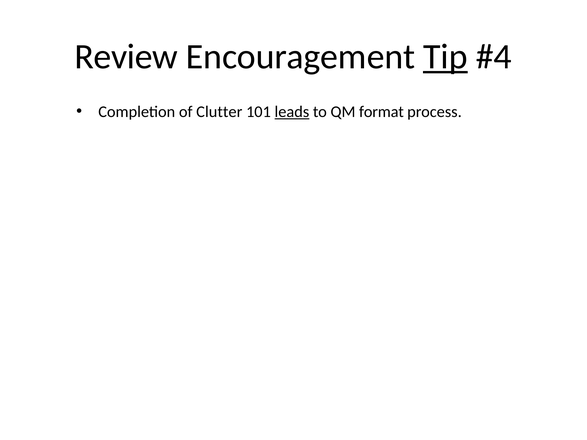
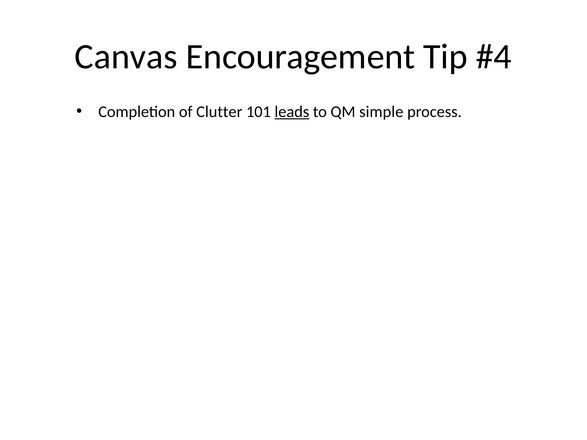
Review: Review -> Canvas
Tip underline: present -> none
format: format -> simple
